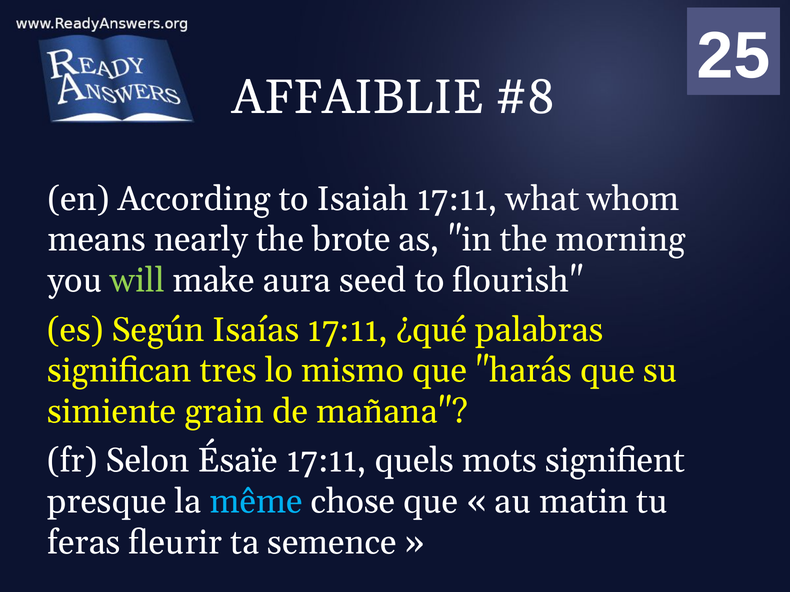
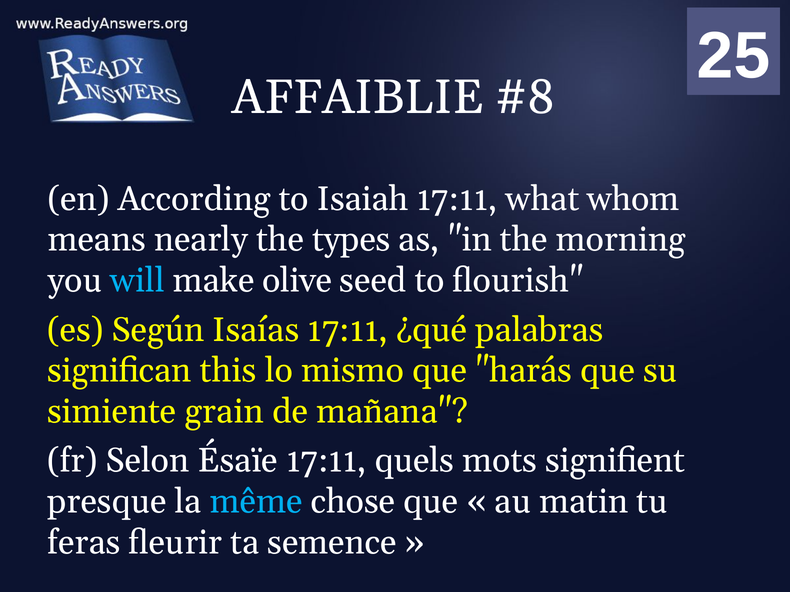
brote: brote -> types
will colour: light green -> light blue
aura: aura -> olive
tres: tres -> this
